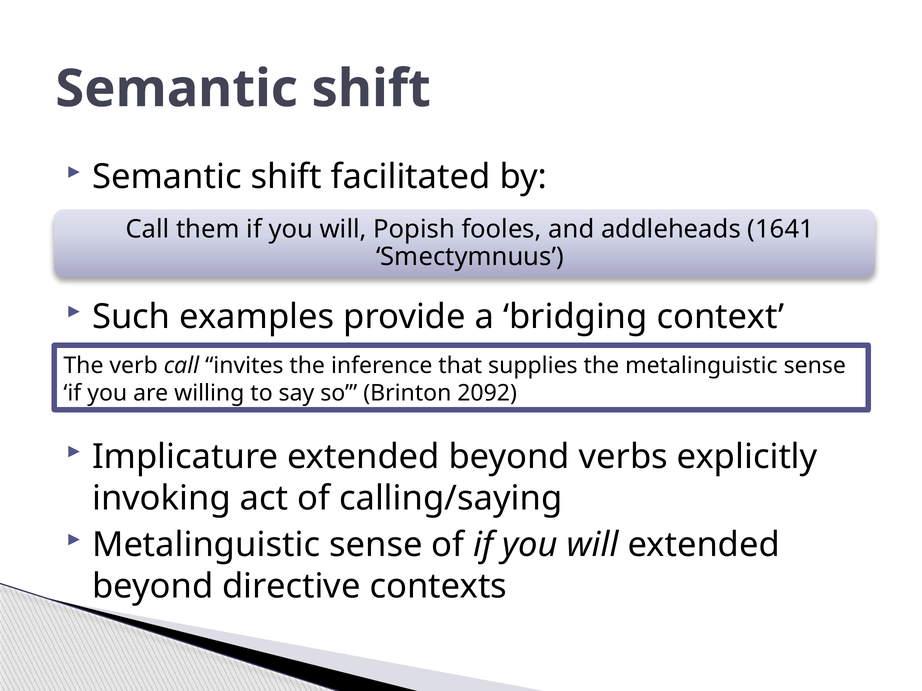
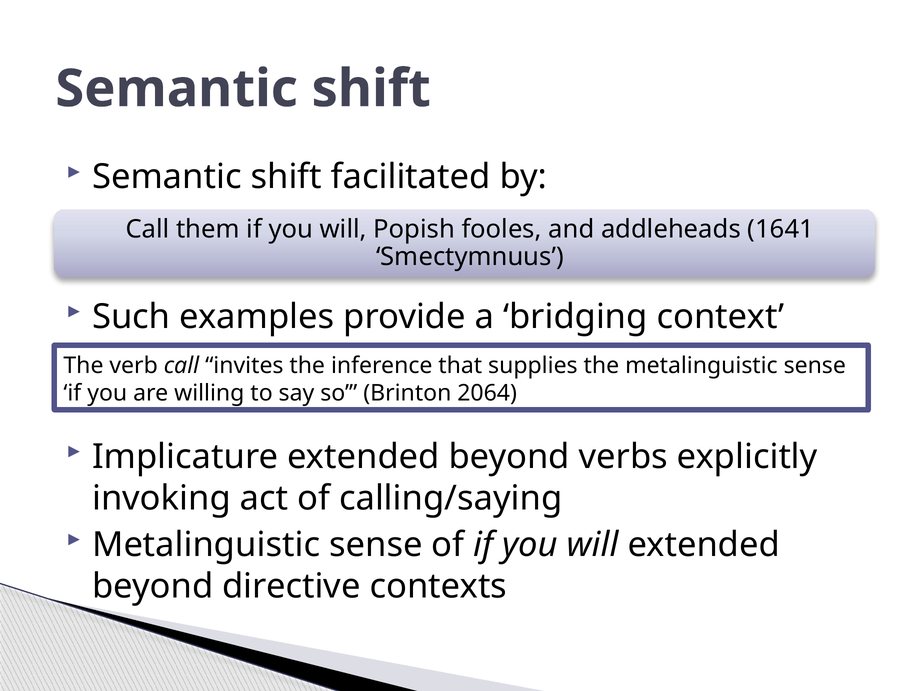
2092: 2092 -> 2064
